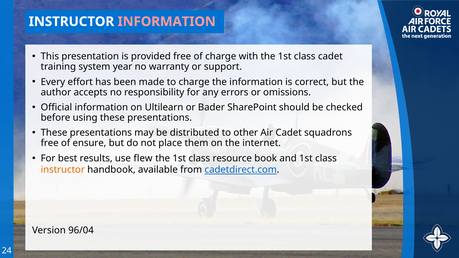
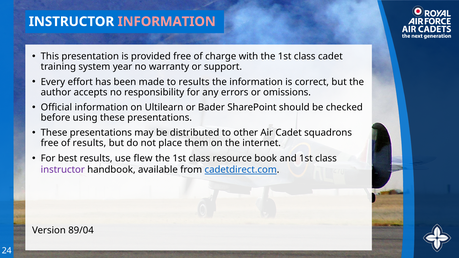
to charge: charge -> results
of ensure: ensure -> results
instructor at (63, 170) colour: orange -> purple
96/04: 96/04 -> 89/04
